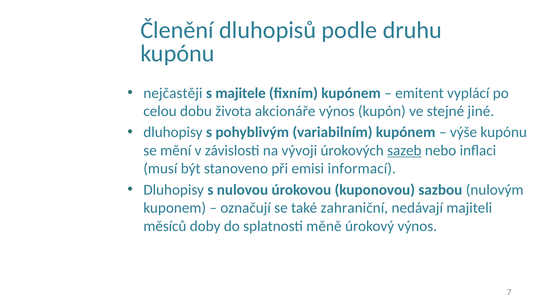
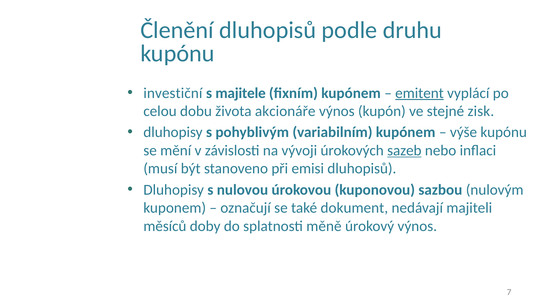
nejčastěji: nejčastěji -> investiční
emitent underline: none -> present
jiné: jiné -> zisk
emisi informací: informací -> dluhopisů
zahraniční: zahraniční -> dokument
